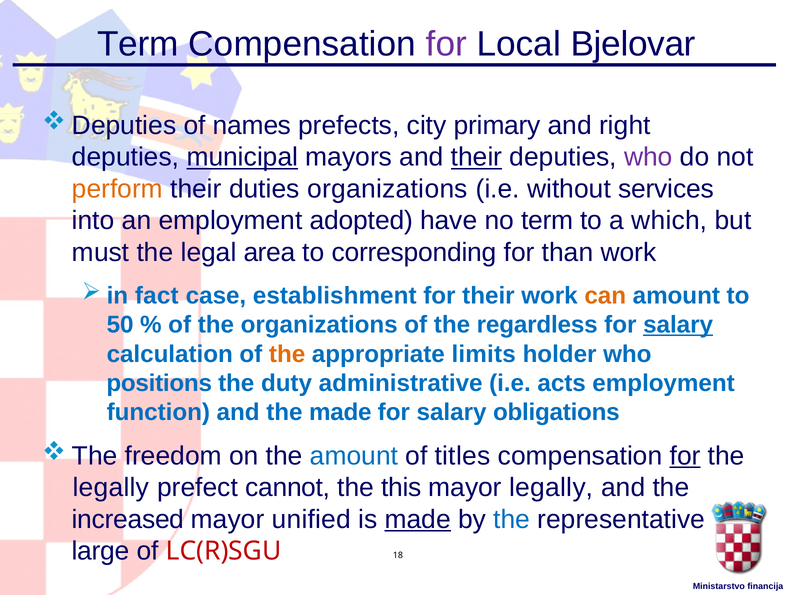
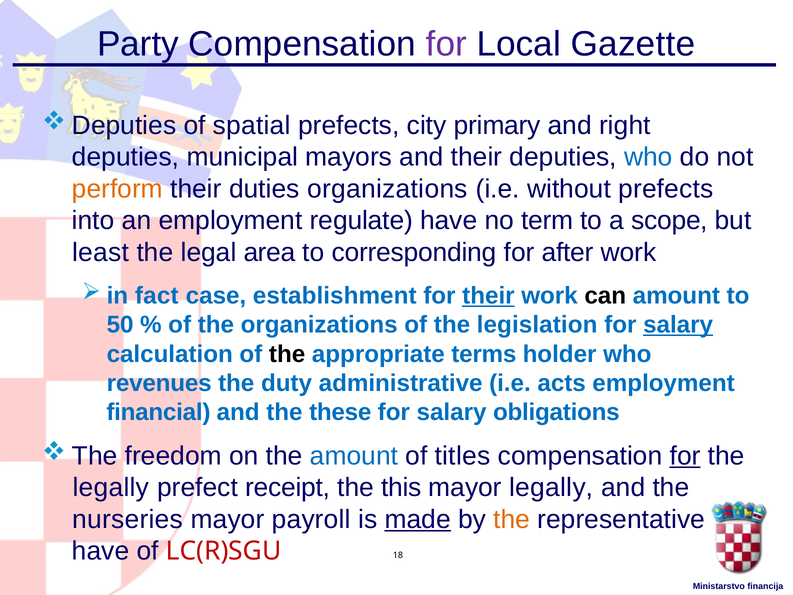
Term at (138, 44): Term -> Party
Bjelovar: Bjelovar -> Gazette
names: names -> spatial
municipal underline: present -> none
their at (477, 157) underline: present -> none
who at (648, 157) colour: purple -> blue
without services: services -> prefects
adopted: adopted -> regulate
which: which -> scope
must: must -> least
than: than -> after
their at (488, 296) underline: none -> present
can colour: orange -> black
regardless: regardless -> legislation
the at (287, 354) colour: orange -> black
limits: limits -> terms
positions: positions -> revenues
function: function -> financial
the made: made -> these
cannot: cannot -> receipt
increased: increased -> nurseries
unified: unified -> payroll
the at (512, 519) colour: blue -> orange
large at (101, 551): large -> have
